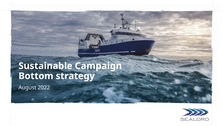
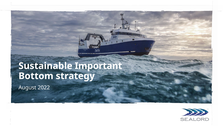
Campaign: Campaign -> Important
